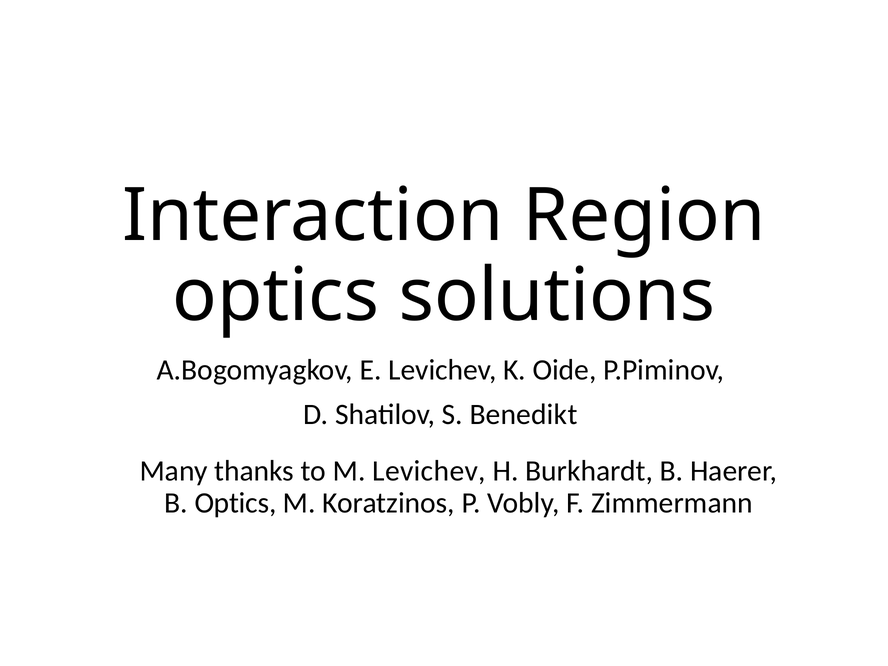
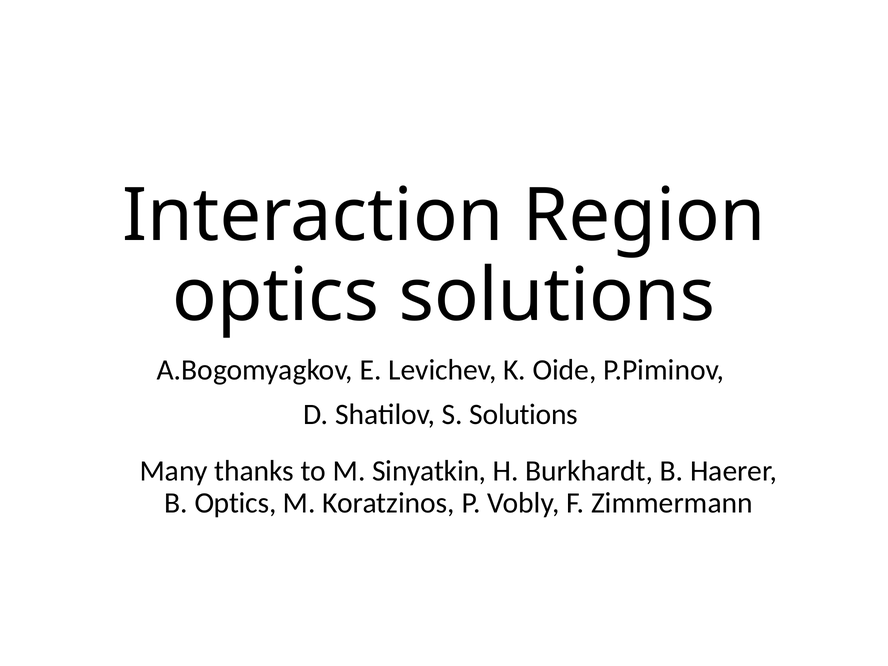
S Benedikt: Benedikt -> Solutions
M Levichev: Levichev -> Sinyatkin
